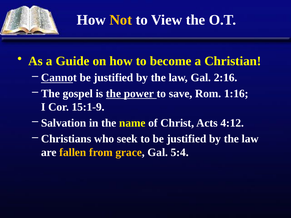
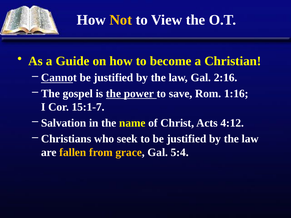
15:1-9: 15:1-9 -> 15:1-7
